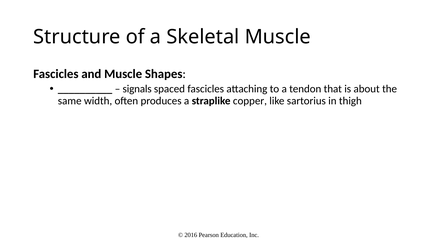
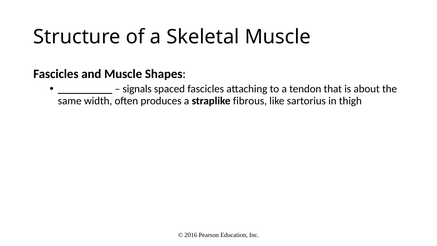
copper: copper -> fibrous
